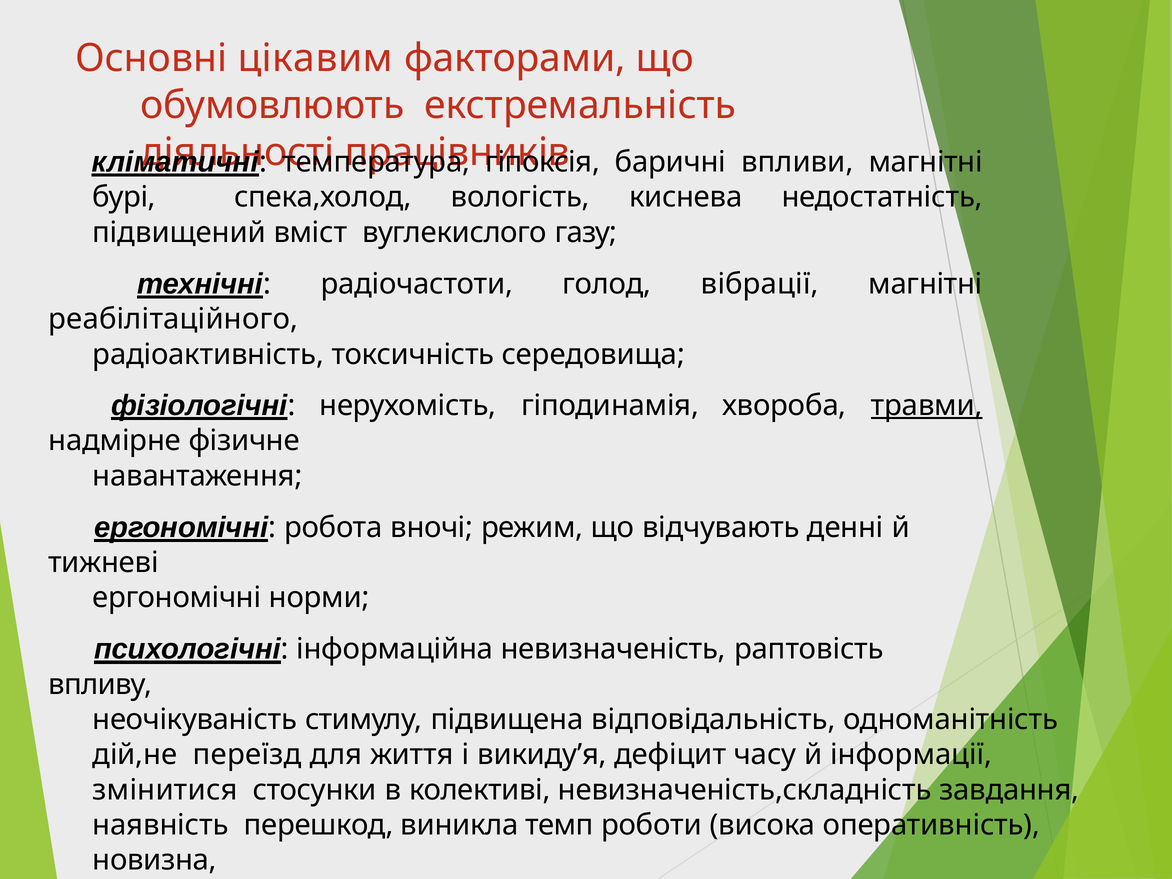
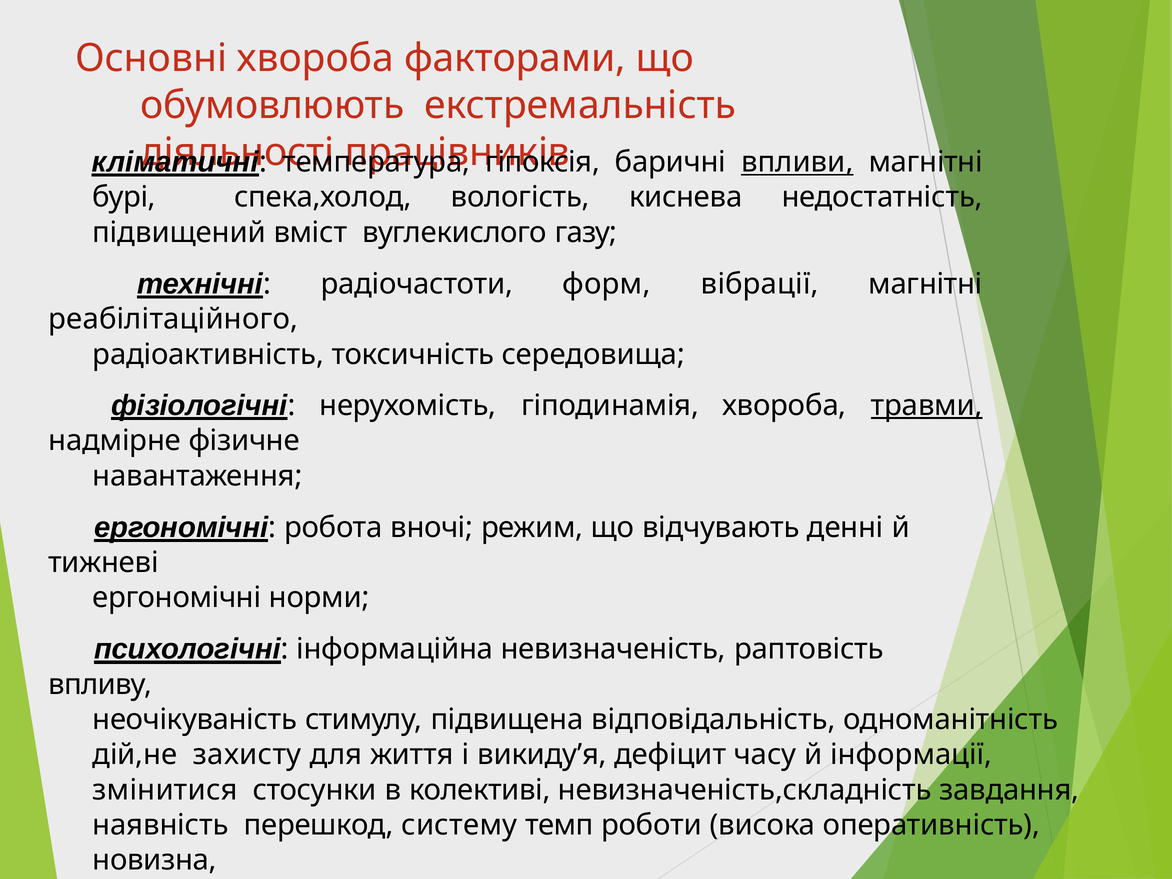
Основні цікавим: цікавим -> хвороба
впливи underline: none -> present
радіочастоти голод: голод -> форм
переїзд: переїзд -> захисту
виникла: виникла -> систему
